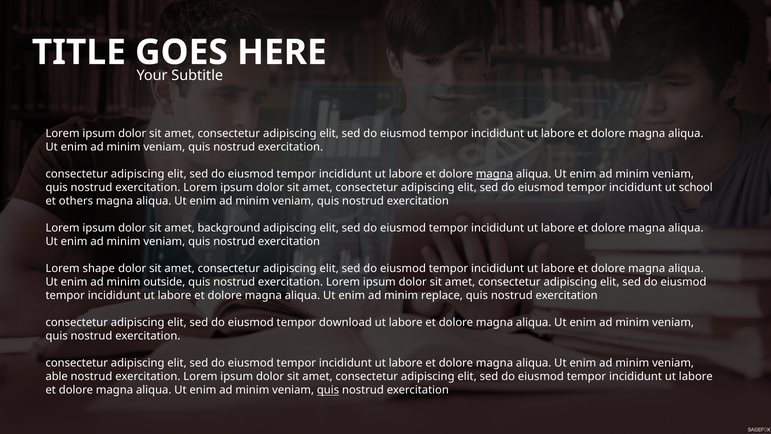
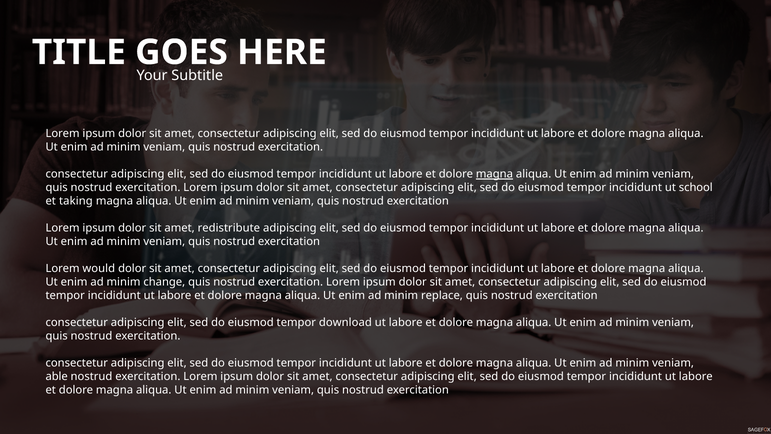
others: others -> taking
background: background -> redistribute
shape: shape -> would
outside: outside -> change
quis at (328, 390) underline: present -> none
